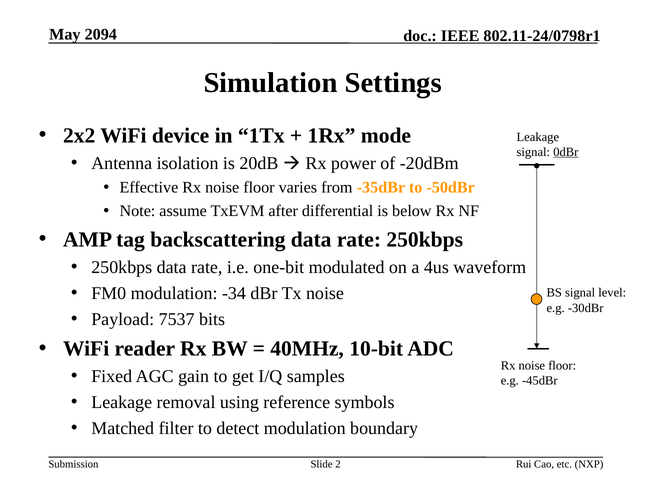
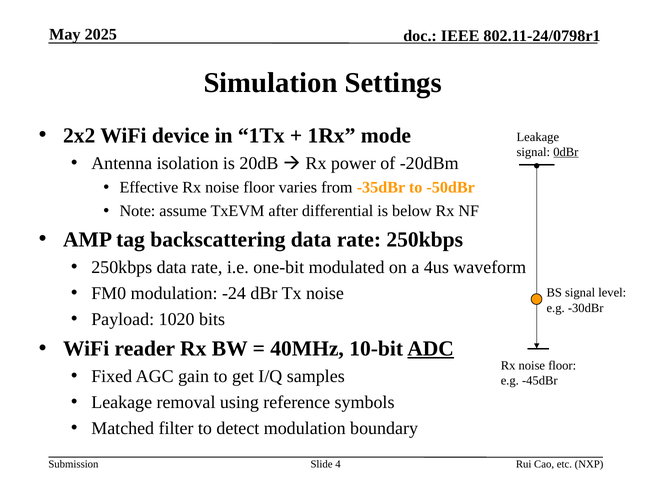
2094: 2094 -> 2025
-34: -34 -> -24
7537: 7537 -> 1020
ADC underline: none -> present
2: 2 -> 4
